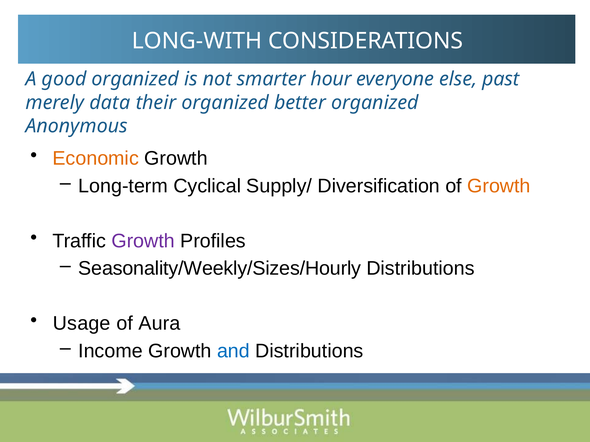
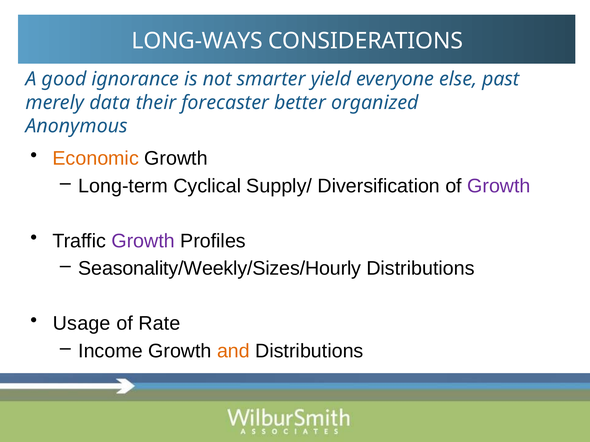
LONG-WITH: LONG-WITH -> LONG-WAYS
good organized: organized -> ignorance
hour: hour -> yield
their organized: organized -> forecaster
Growth at (499, 186) colour: orange -> purple
Aura: Aura -> Rate
and colour: blue -> orange
